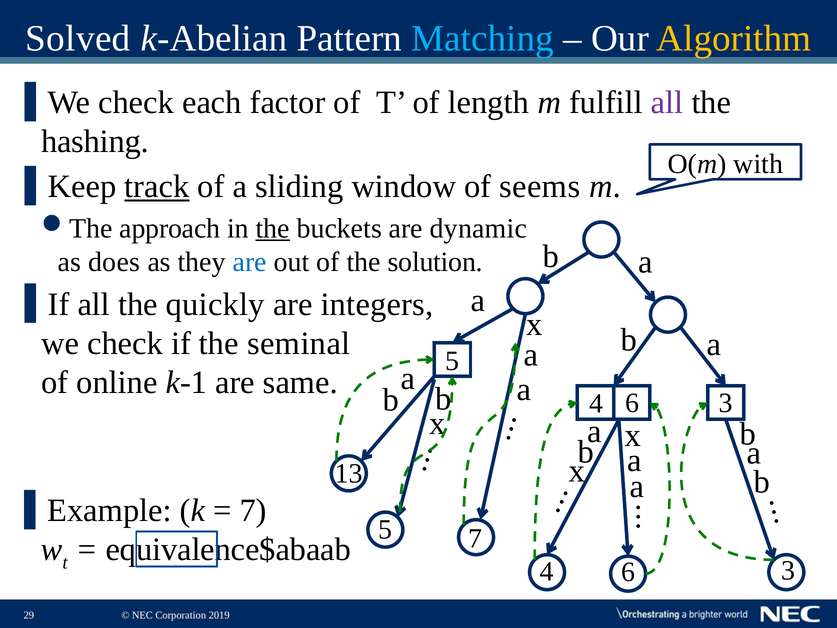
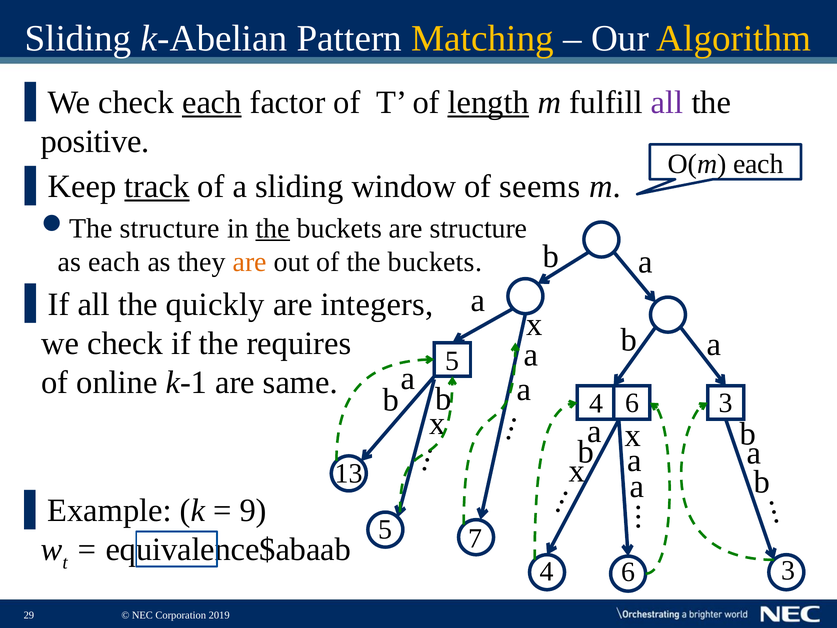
Solved at (78, 38): Solved -> Sliding
Matching colour: light blue -> yellow
each at (212, 103) underline: none -> present
length underline: none -> present
hashing: hashing -> positive
O(m with: with -> each
approach at (170, 228): approach -> structure
are dynamic: dynamic -> structure
as does: does -> each
are at (250, 262) colour: blue -> orange
of the solution: solution -> buckets
seminal: seminal -> requires
7 at (253, 510): 7 -> 9
